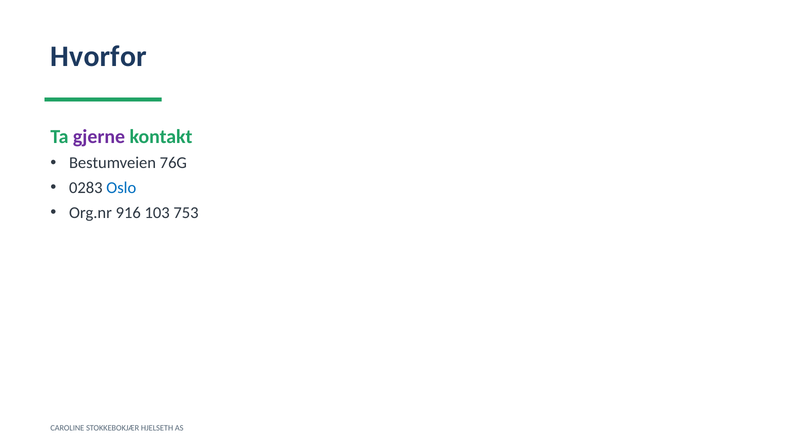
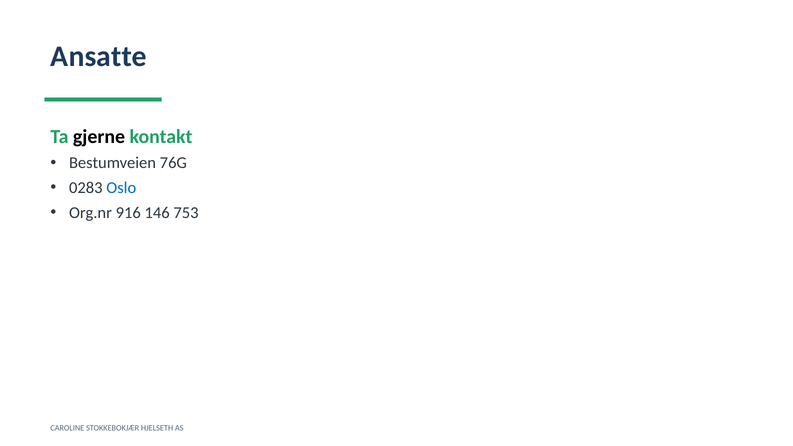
Hvorfor: Hvorfor -> Ansatte
gjerne colour: purple -> black
103: 103 -> 146
